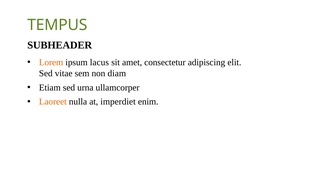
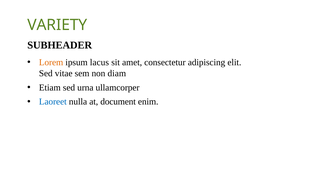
TEMPUS: TEMPUS -> VARIETY
Laoreet colour: orange -> blue
imperdiet: imperdiet -> document
